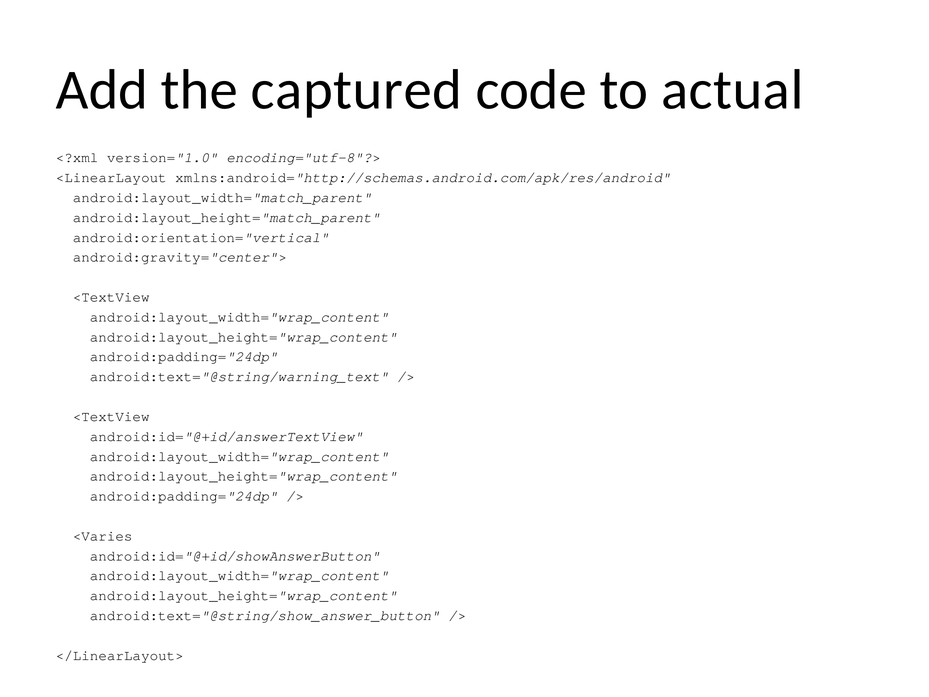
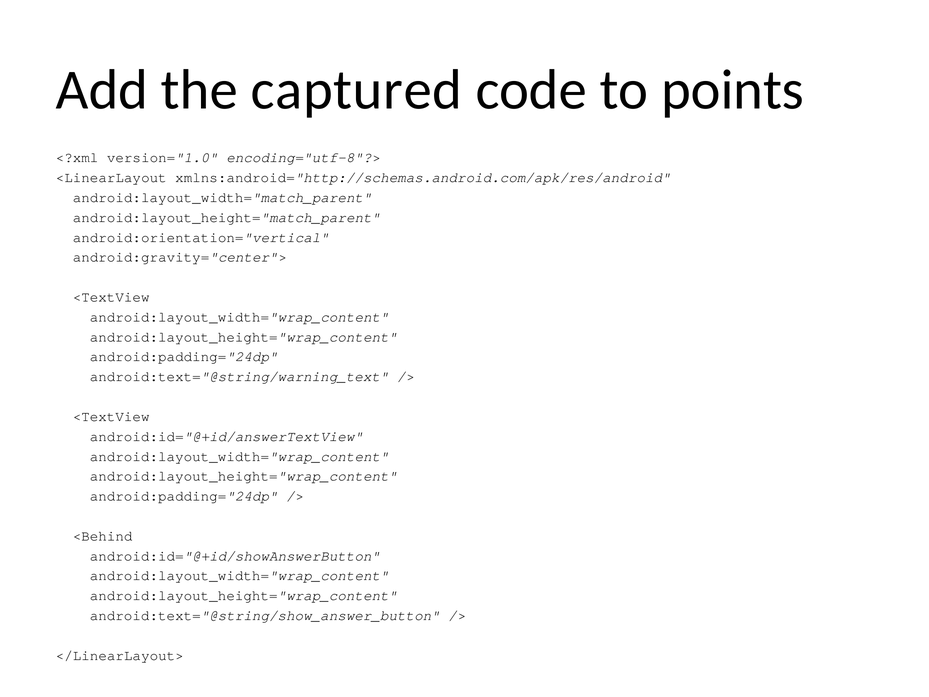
actual: actual -> points
<Varies: <Varies -> <Behind
